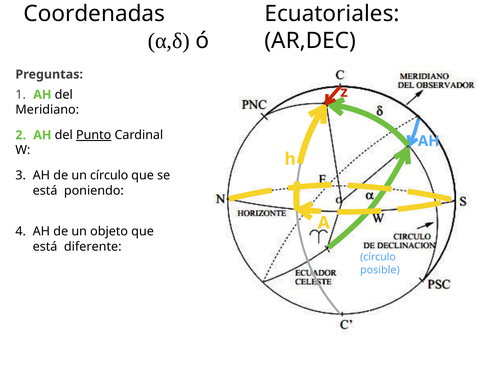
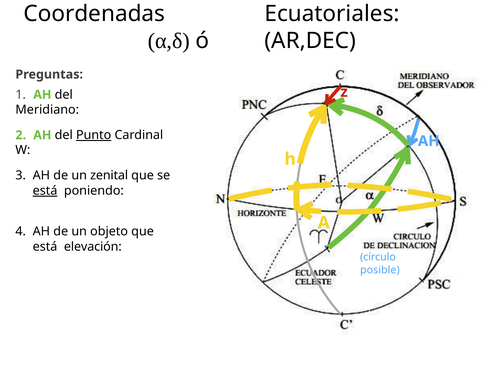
un círculo: círculo -> zenital
está at (45, 191) underline: none -> present
diferente: diferente -> elevación
